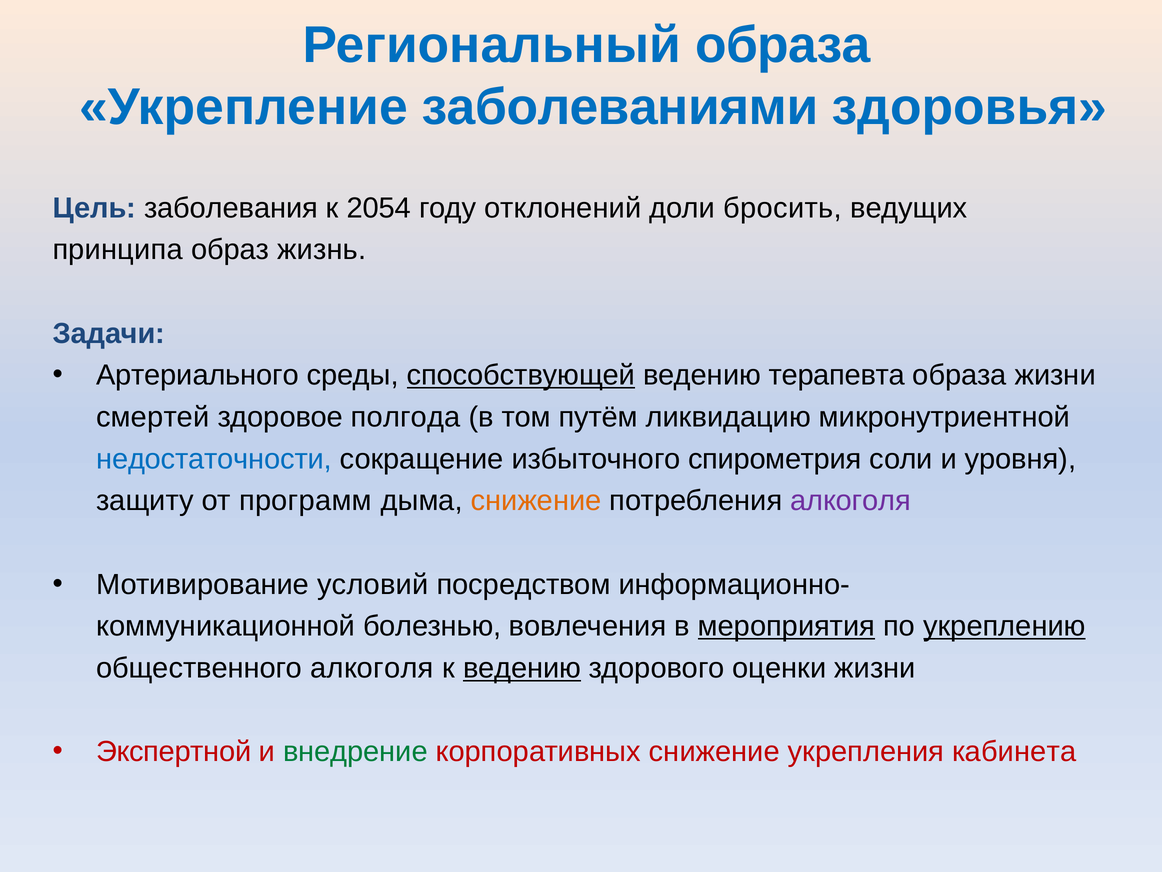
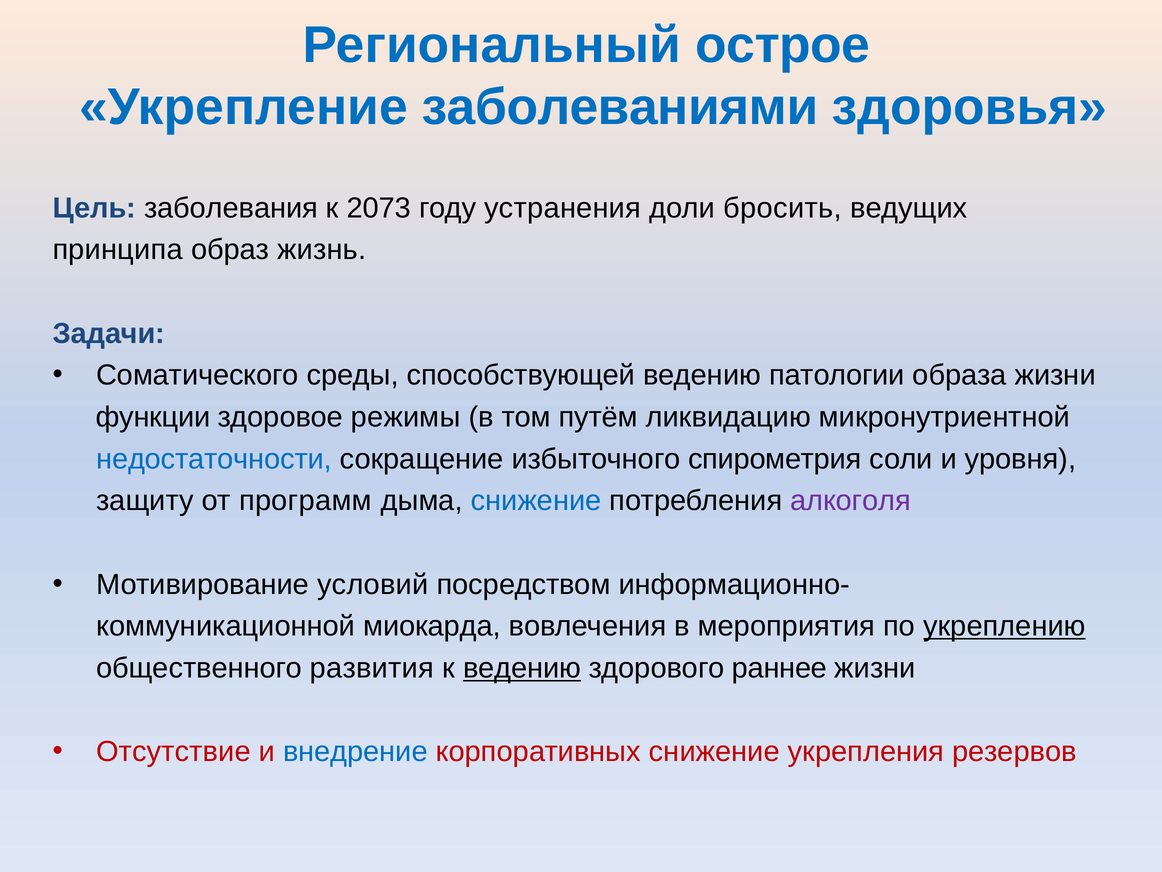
Региональный образа: образа -> острое
2054: 2054 -> 2073
отклонений: отклонений -> устранения
Артериального: Артериального -> Соматического
способствующей underline: present -> none
терапевта: терапевта -> патологии
смертей: смертей -> функции
полгода: полгода -> режимы
снижение at (536, 501) colour: orange -> blue
болезнью: болезнью -> миокарда
мероприятия underline: present -> none
общественного алкоголя: алкоголя -> развития
оценки: оценки -> раннее
Экспертной: Экспертной -> Отсутствие
внедрение colour: green -> blue
кабинета: кабинета -> резервов
